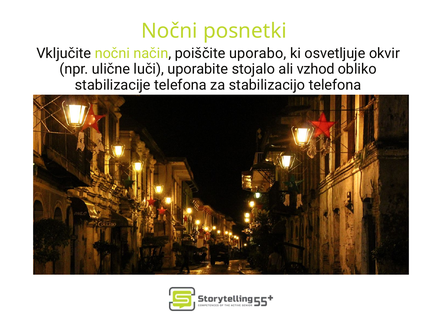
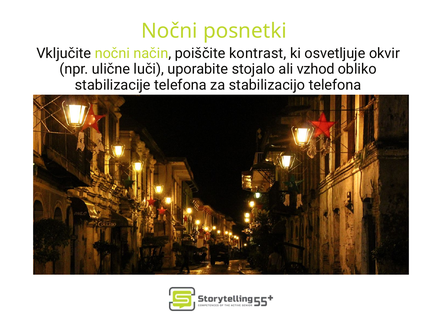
uporabo: uporabo -> kontrast
